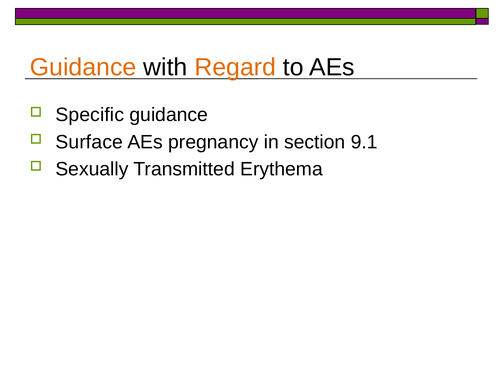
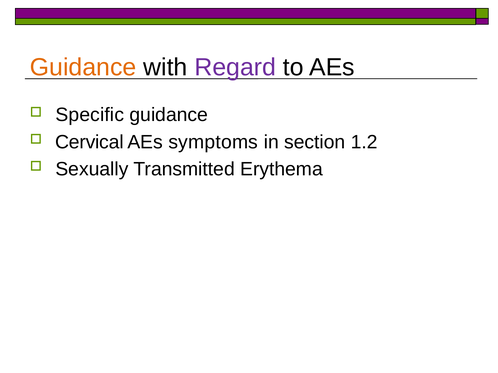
Regard colour: orange -> purple
Surface: Surface -> Cervical
pregnancy: pregnancy -> symptoms
9.1: 9.1 -> 1.2
